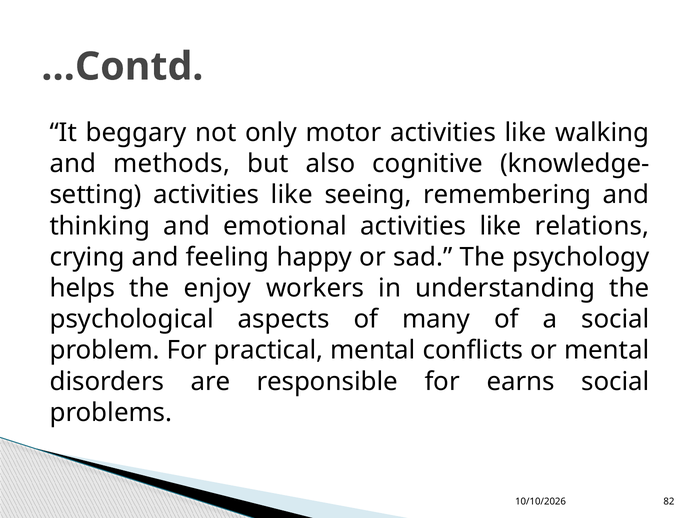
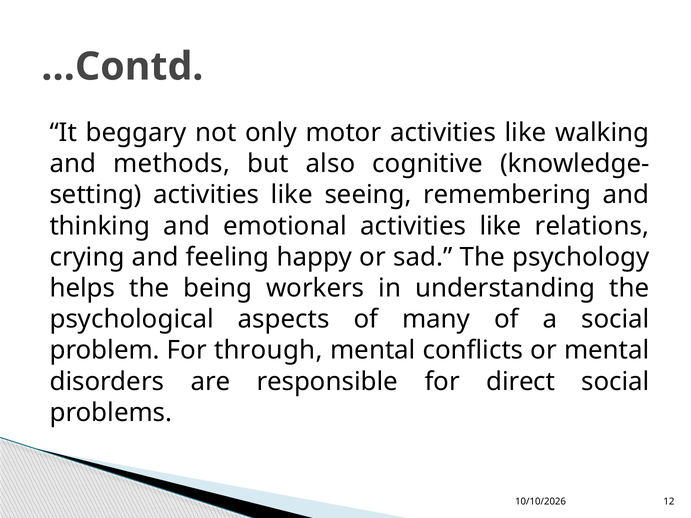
enjoy: enjoy -> being
practical: practical -> through
earns: earns -> direct
82: 82 -> 12
